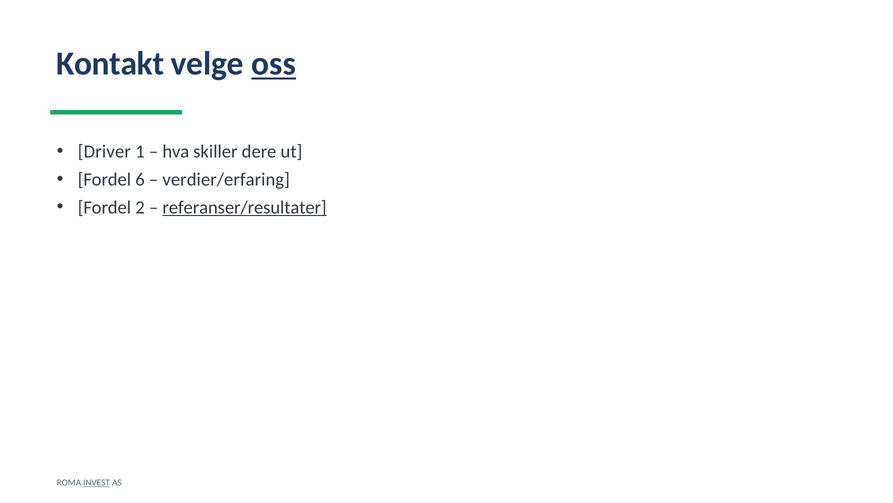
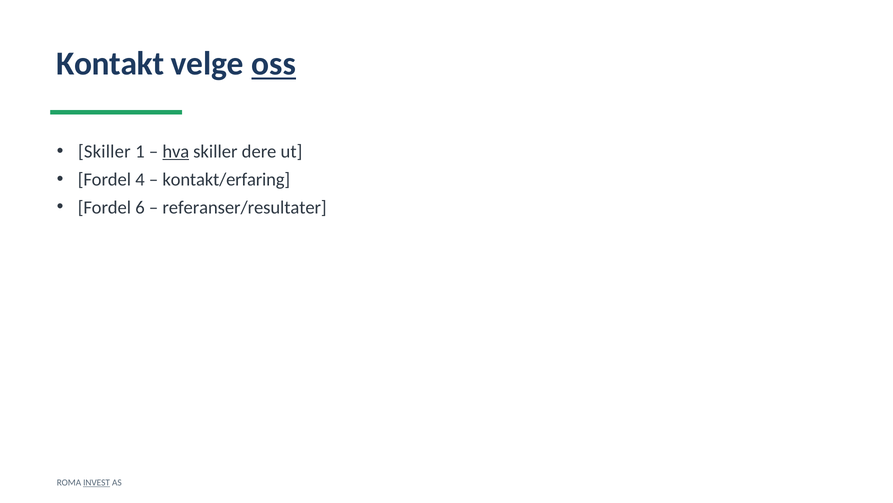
Driver at (104, 151): Driver -> Skiller
hva underline: none -> present
6: 6 -> 4
verdier/erfaring: verdier/erfaring -> kontakt/erfaring
2: 2 -> 6
referanser/resultater underline: present -> none
